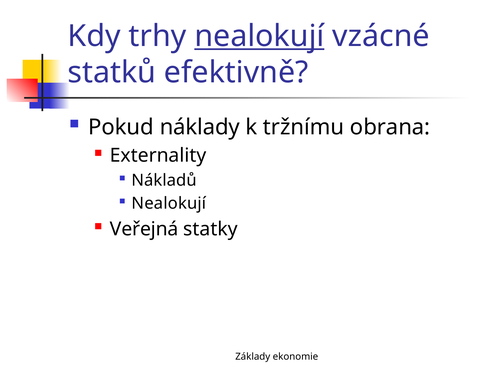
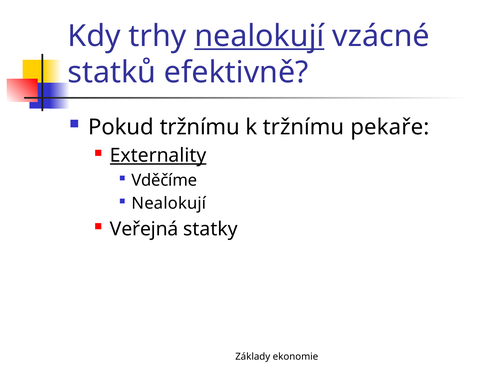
Pokud náklady: náklady -> tržnímu
obrana: obrana -> pekaře
Externality underline: none -> present
Nákladů: Nákladů -> Vděčíme
